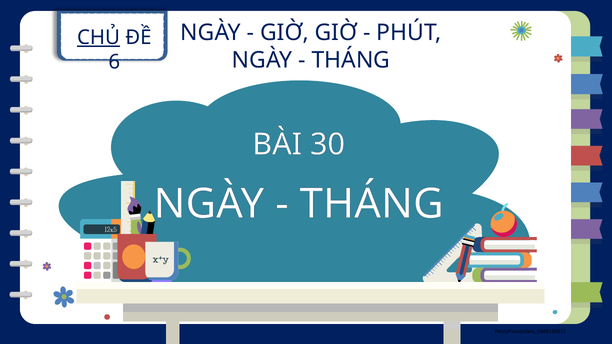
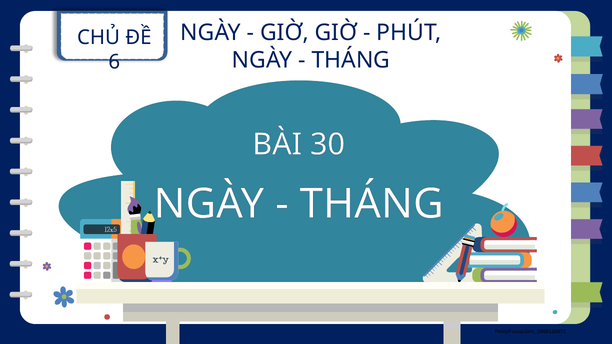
CHỦ underline: present -> none
